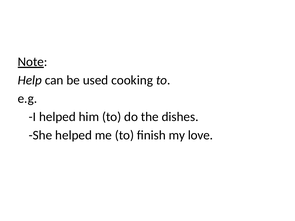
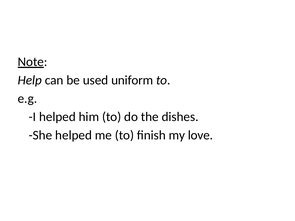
cooking: cooking -> uniform
